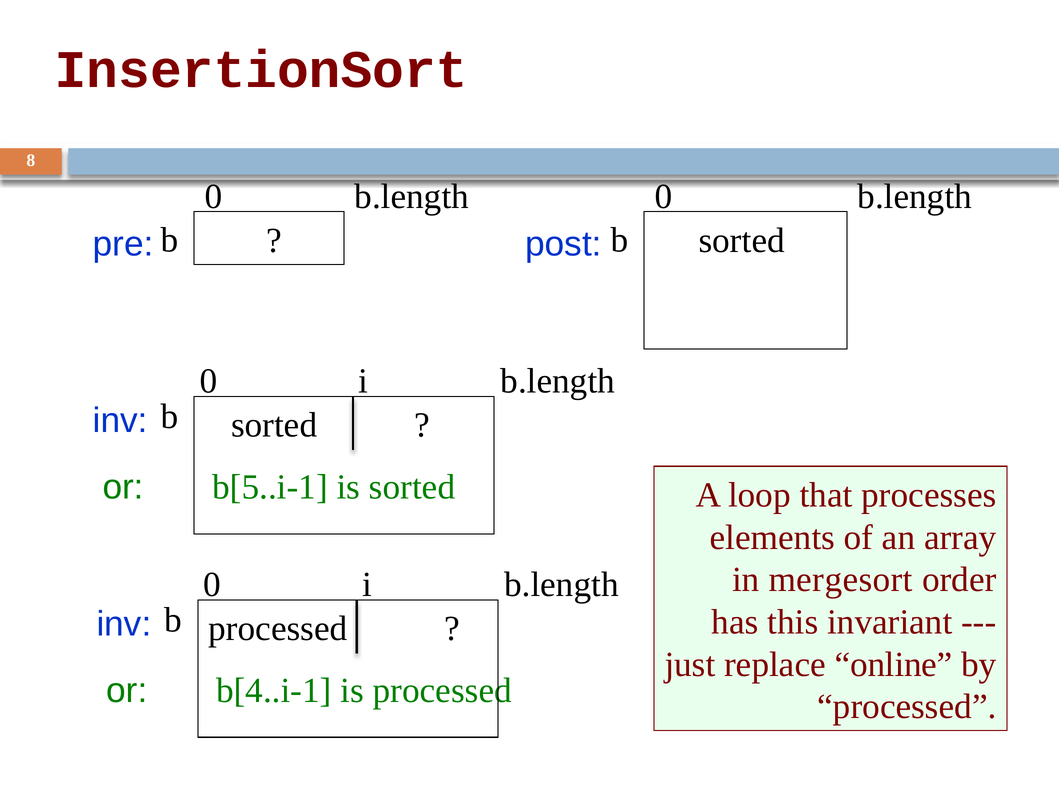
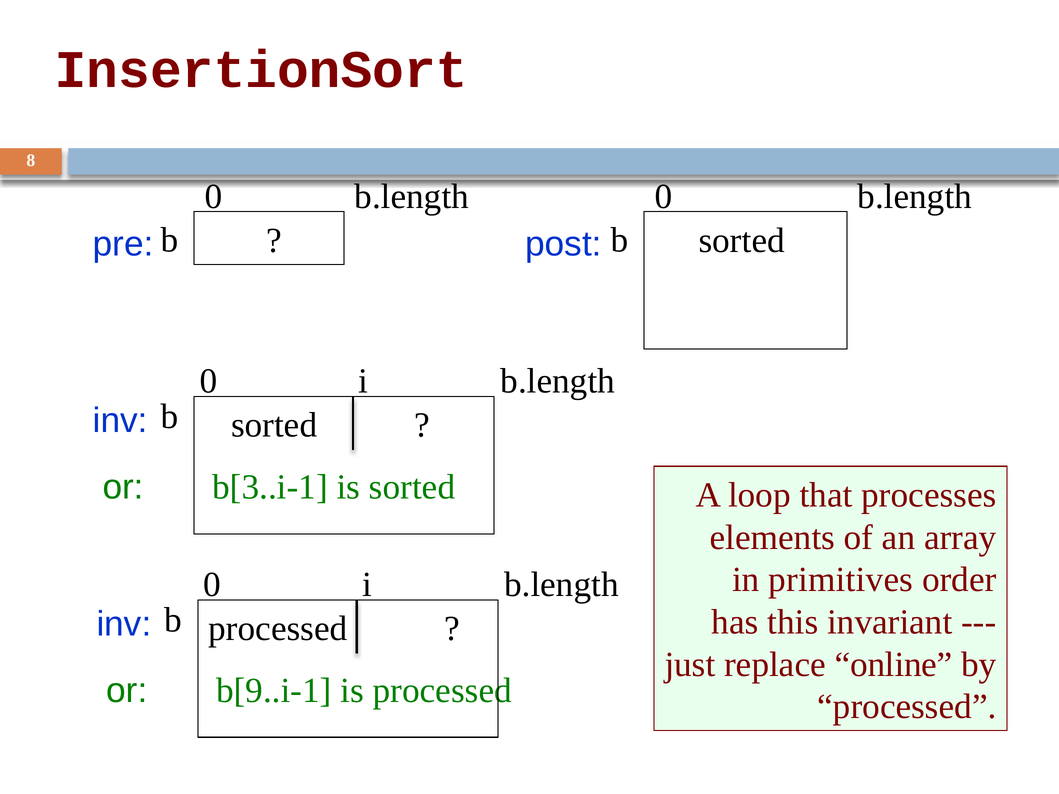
b[5..i-1: b[5..i-1 -> b[3..i-1
mergesort: mergesort -> primitives
b[4..i-1: b[4..i-1 -> b[9..i-1
